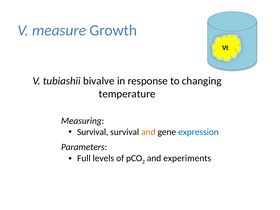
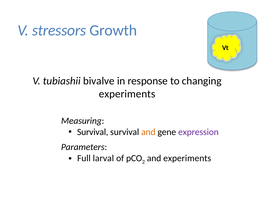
measure: measure -> stressors
temperature at (127, 94): temperature -> experiments
expression colour: blue -> purple
levels: levels -> larval
